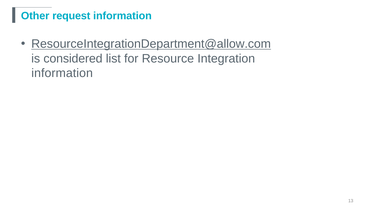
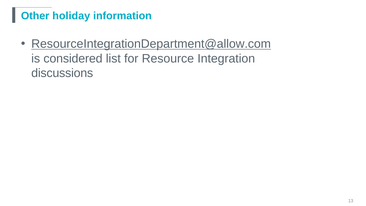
request: request -> holiday
information at (62, 73): information -> discussions
